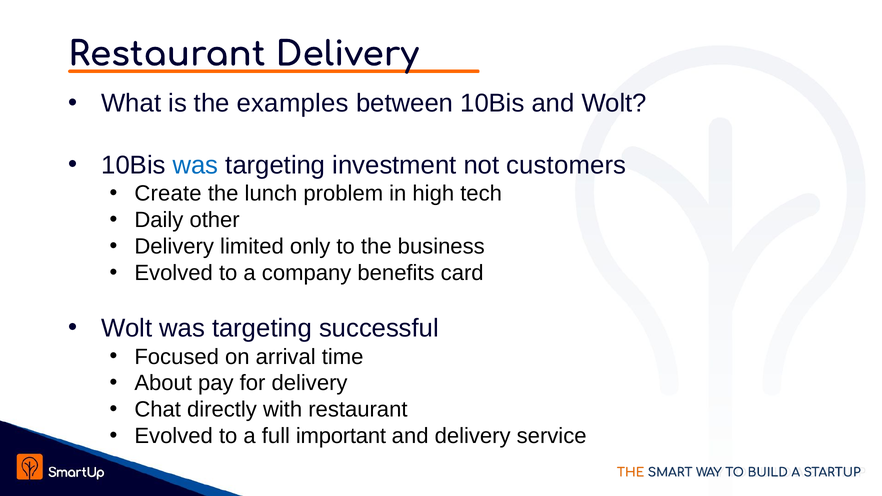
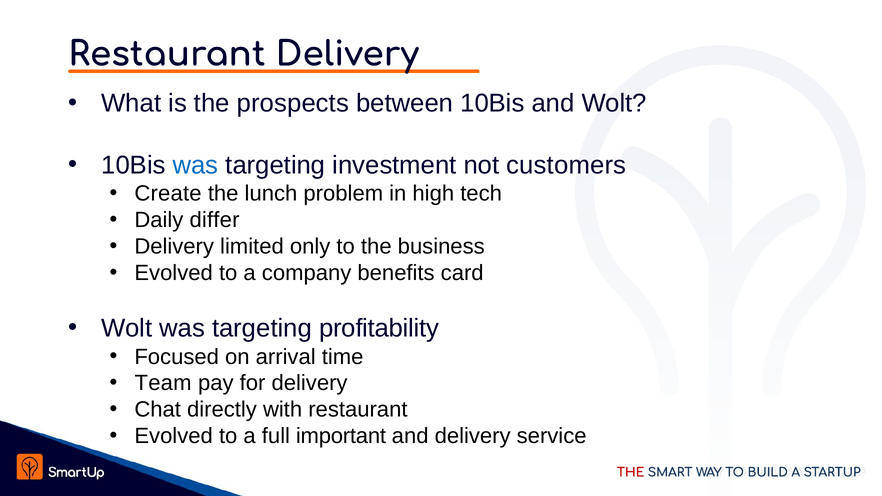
examples: examples -> prospects
other: other -> differ
successful: successful -> profitability
About: About -> Team
THE at (631, 473) colour: orange -> red
